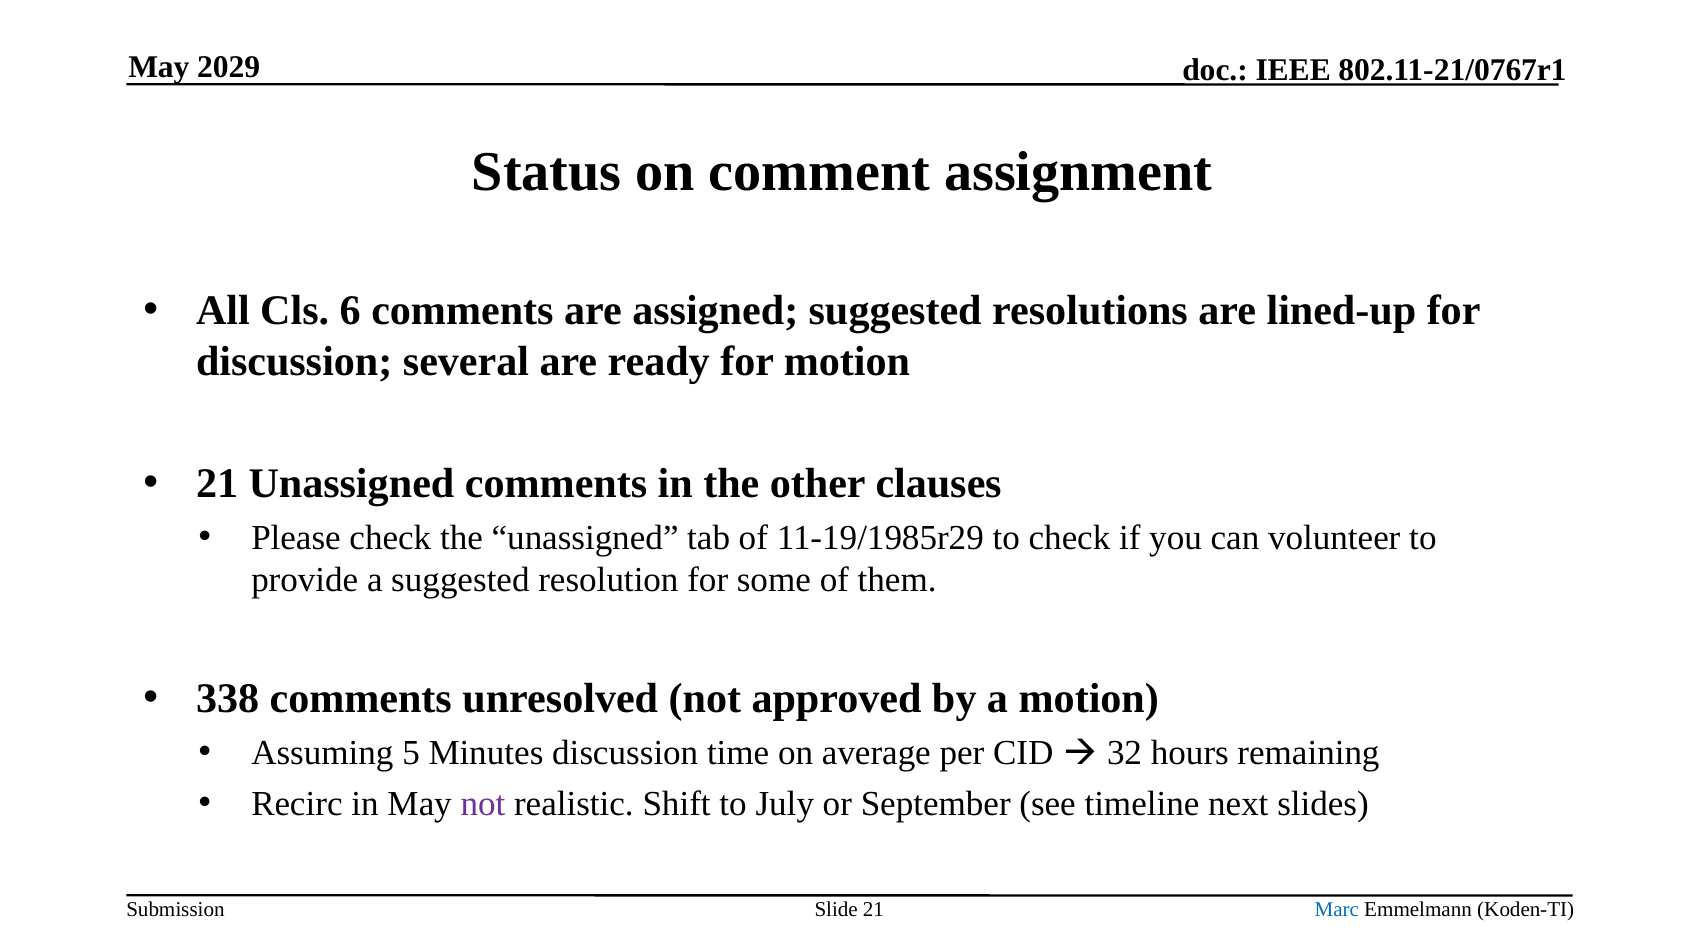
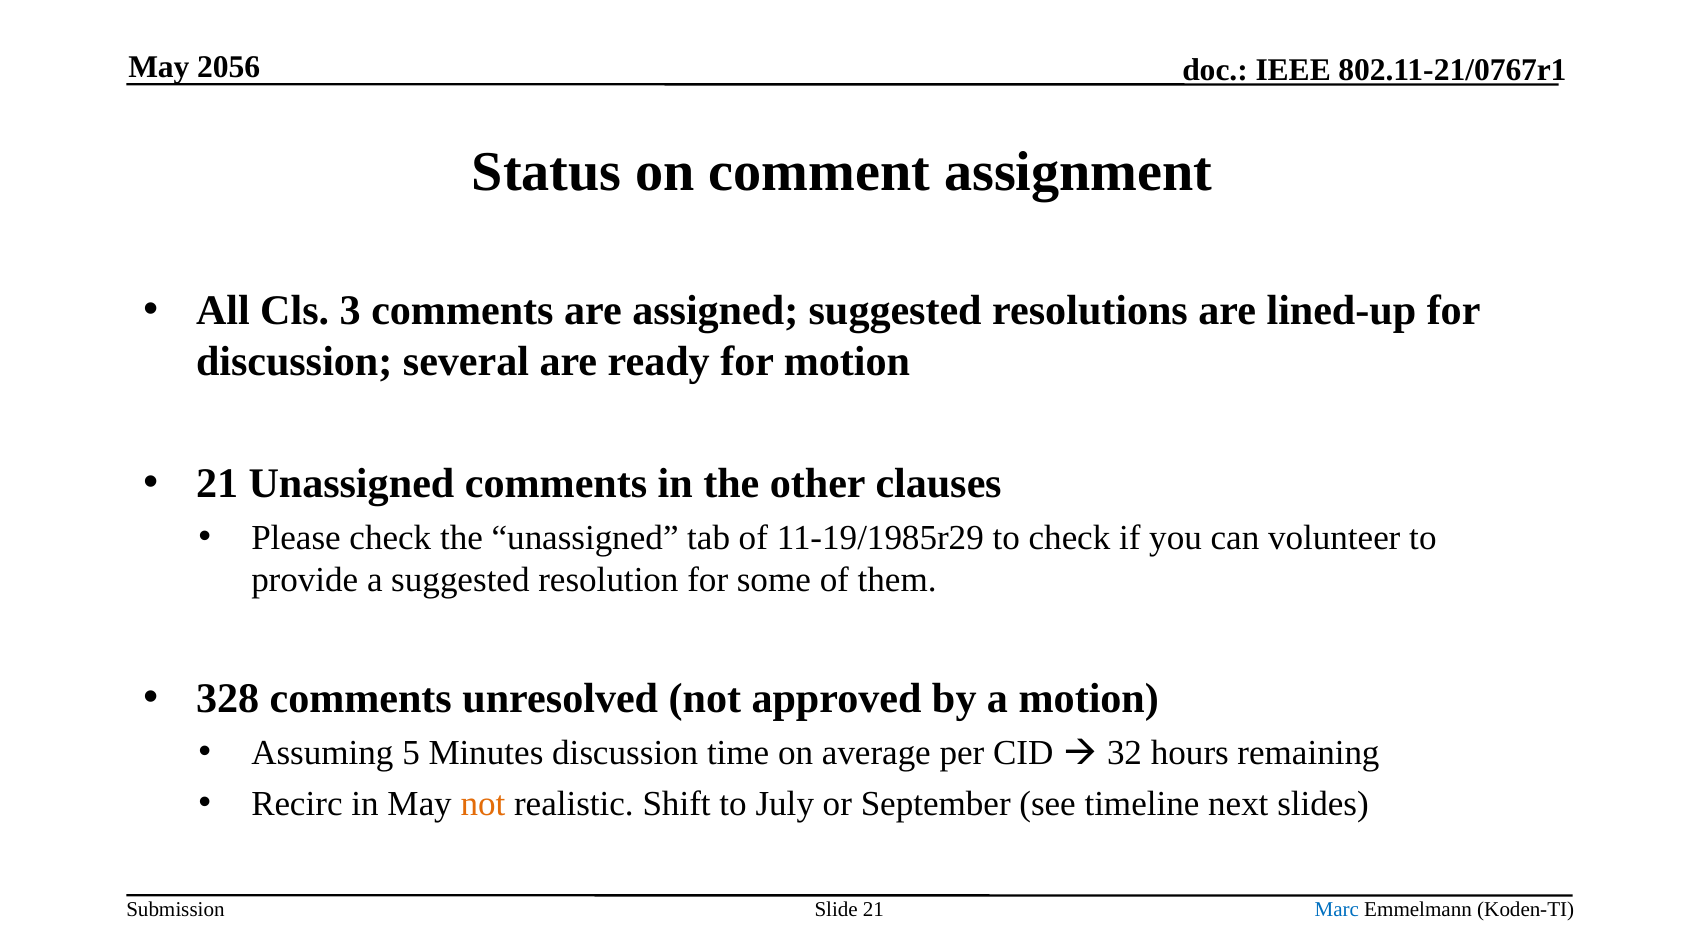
2029: 2029 -> 2056
6: 6 -> 3
338: 338 -> 328
not at (483, 804) colour: purple -> orange
